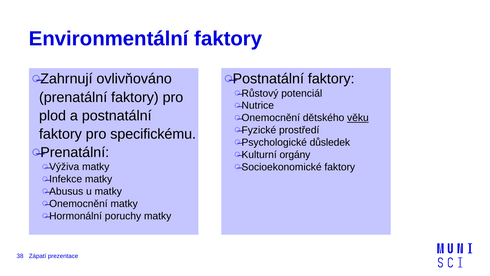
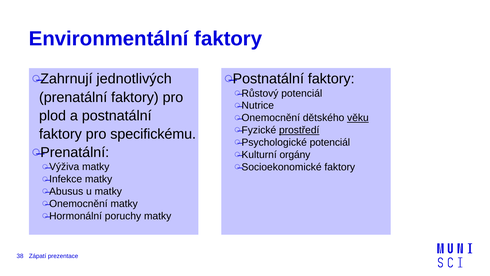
ovlivňováno: ovlivňováno -> jednotlivých
prostředí underline: none -> present
důsledek at (330, 142): důsledek -> potenciál
